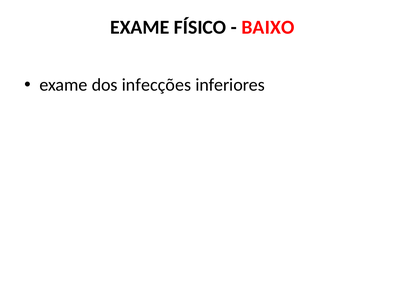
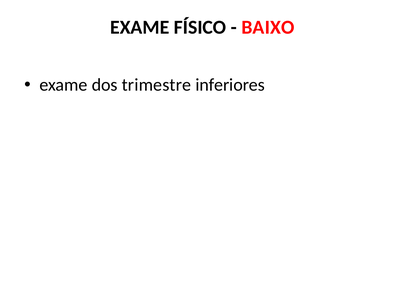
infecções: infecções -> trimestre
